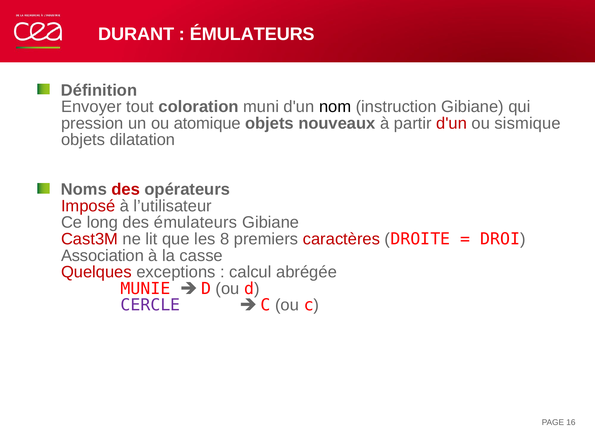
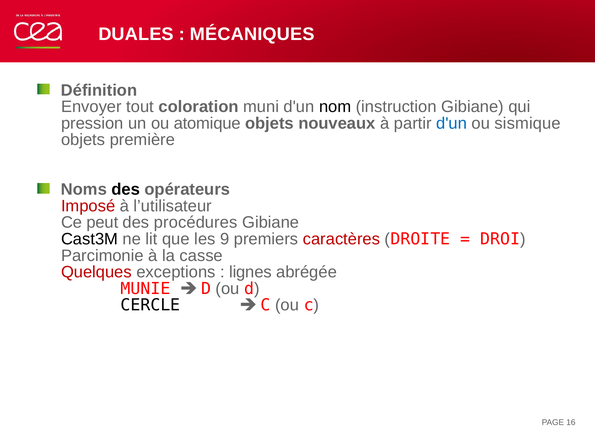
DURANT: DURANT -> DUALES
ÉMULATEURS at (252, 34): ÉMULATEURS -> MÉCANIQUES
d'un at (452, 123) colour: red -> blue
dilatation: dilatation -> première
des at (126, 190) colour: red -> black
long: long -> peut
des émulateurs: émulateurs -> procédures
Cast3M colour: red -> black
8: 8 -> 9
Association: Association -> Parcimonie
calcul: calcul -> lignes
CERCLE colour: purple -> black
